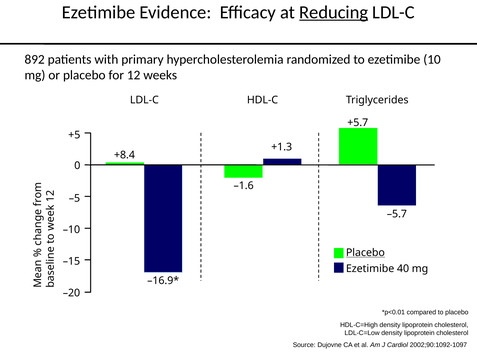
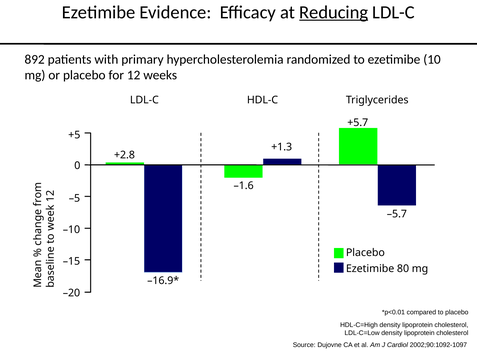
+8.4: +8.4 -> +2.8
Placebo at (365, 252) underline: present -> none
40: 40 -> 80
